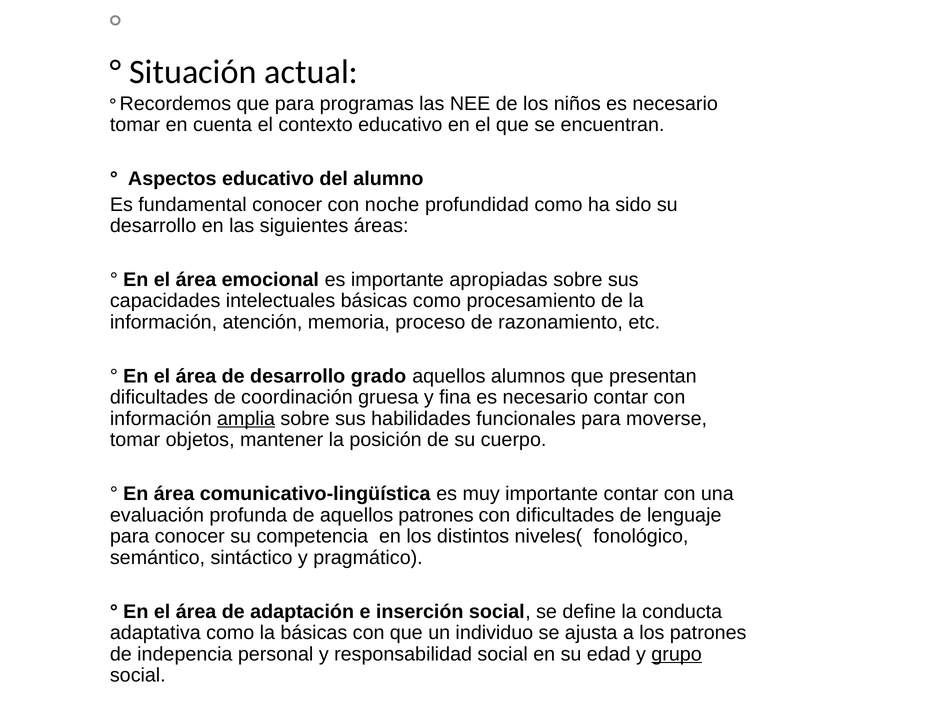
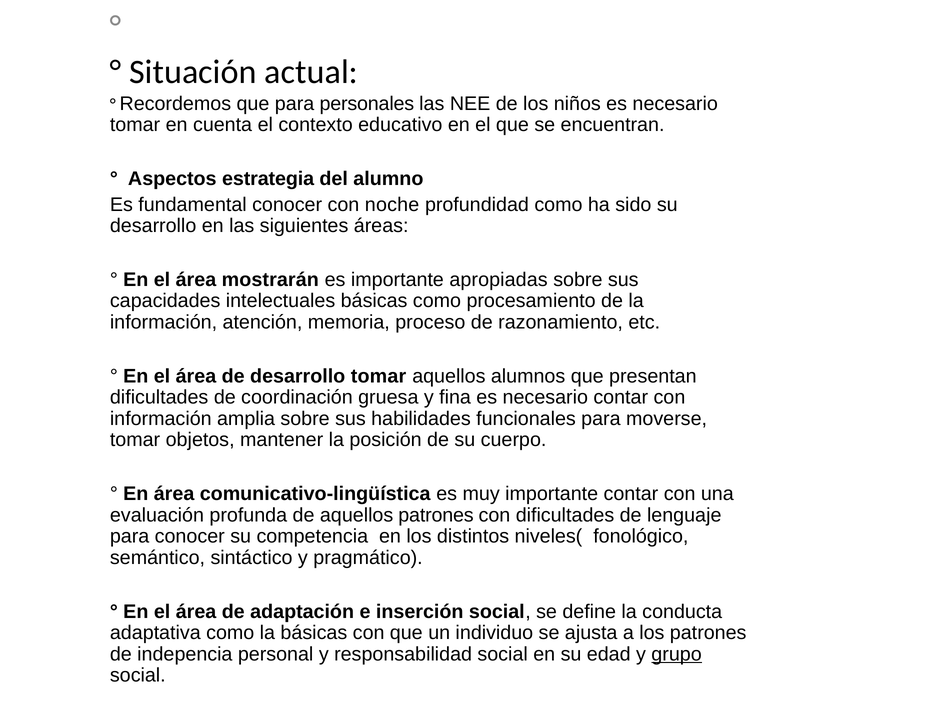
programas: programas -> personales
Aspectos educativo: educativo -> estrategia
emocional: emocional -> mostrarán
desarrollo grado: grado -> tomar
amplia underline: present -> none
